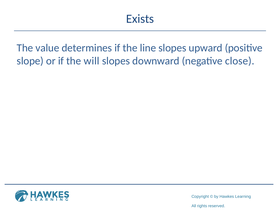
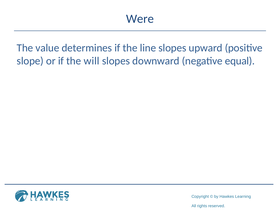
Exists: Exists -> Were
close: close -> equal
